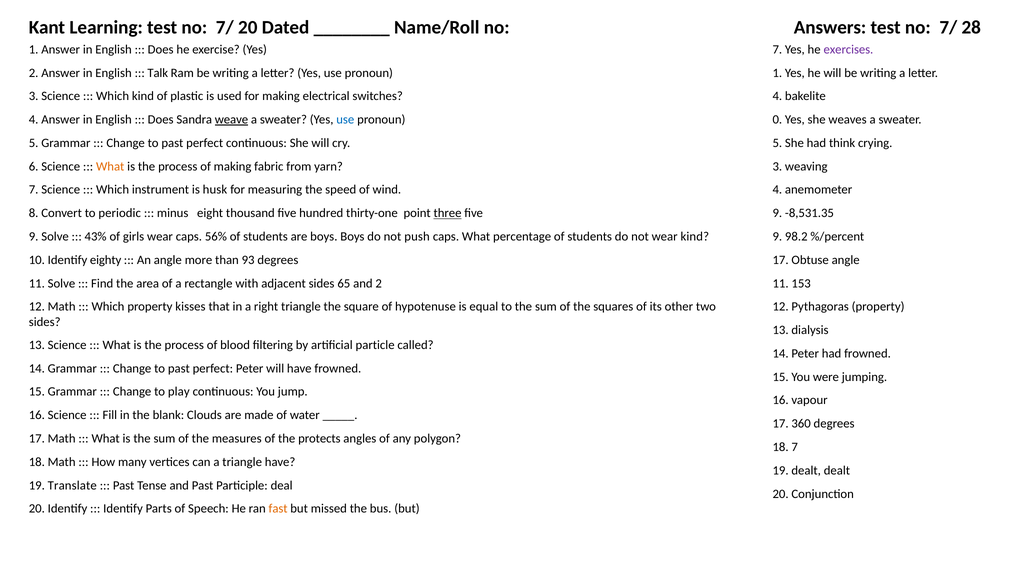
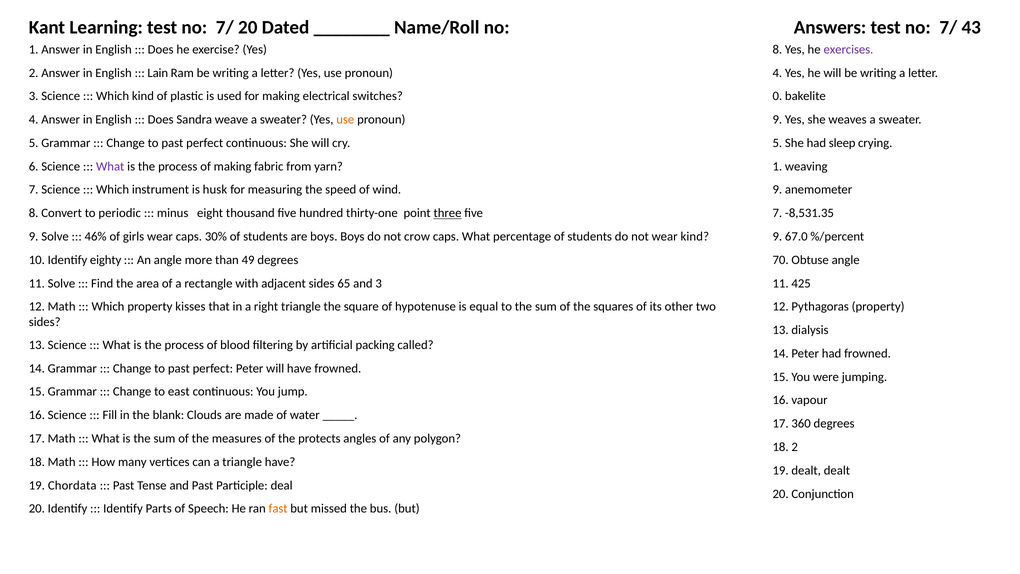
28: 28 -> 43
Yes 7: 7 -> 8
Talk: Talk -> Lain
pronoun 1: 1 -> 4
switches 4: 4 -> 0
weave underline: present -> none
use at (345, 120) colour: blue -> orange
pronoun 0: 0 -> 9
think: think -> sleep
What at (110, 166) colour: orange -> purple
yarn 3: 3 -> 1
wind 4: 4 -> 9
five 9: 9 -> 7
43%: 43% -> 46%
56%: 56% -> 30%
push: push -> crow
98.2: 98.2 -> 67.0
93: 93 -> 49
degrees 17: 17 -> 70
and 2: 2 -> 3
153: 153 -> 425
particle: particle -> packing
play: play -> east
18 7: 7 -> 2
Translate: Translate -> Chordata
